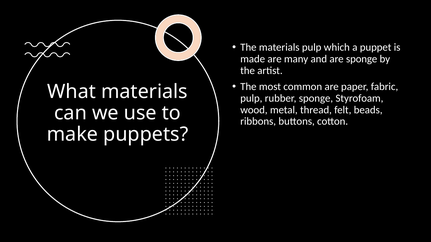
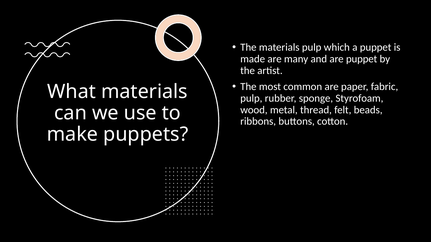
are sponge: sponge -> puppet
